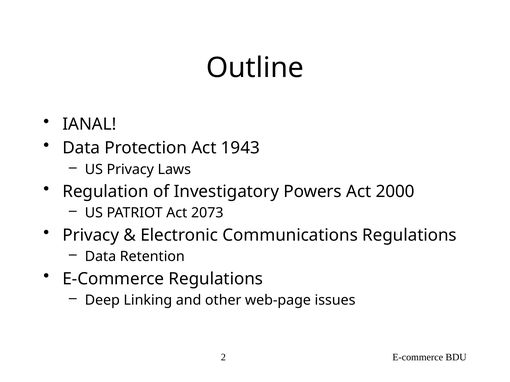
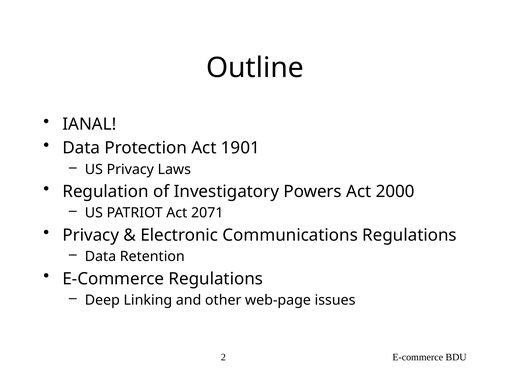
1943: 1943 -> 1901
2073: 2073 -> 2071
